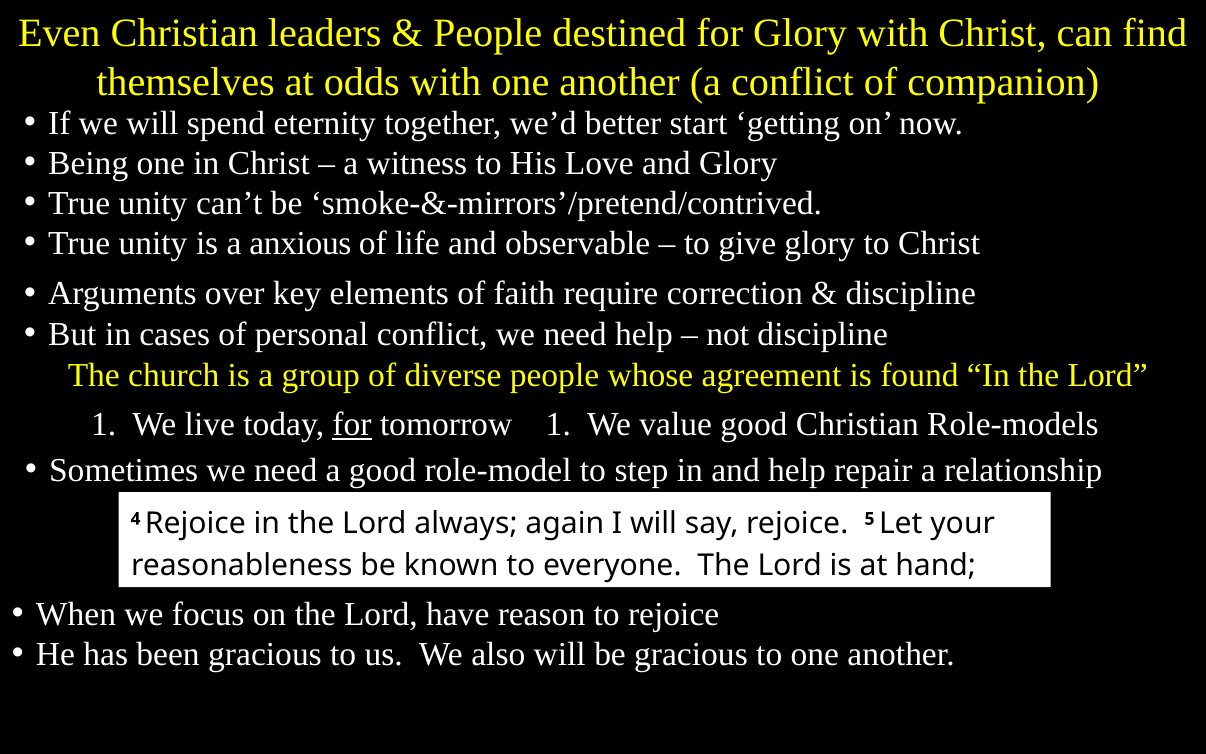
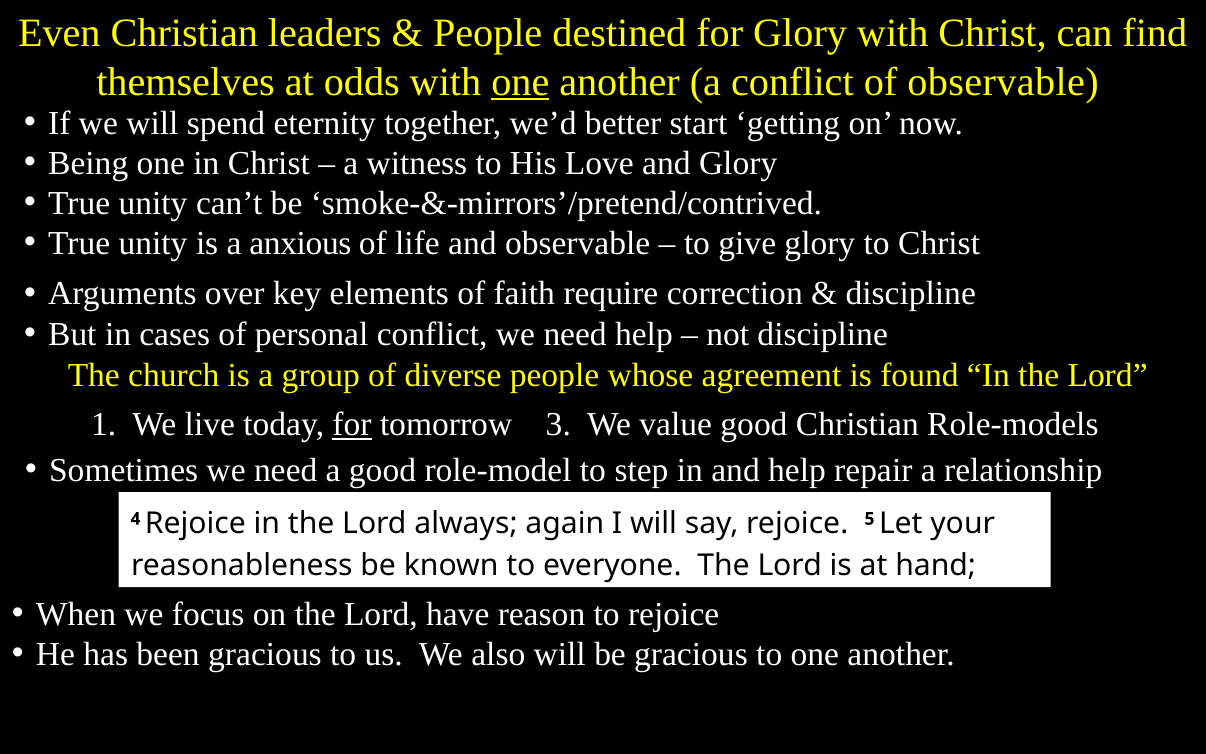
one at (520, 82) underline: none -> present
of companion: companion -> observable
tomorrow 1: 1 -> 3
